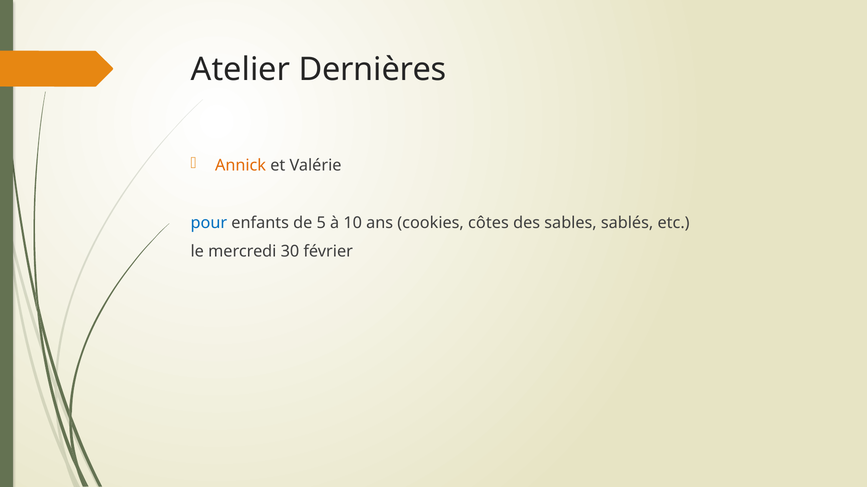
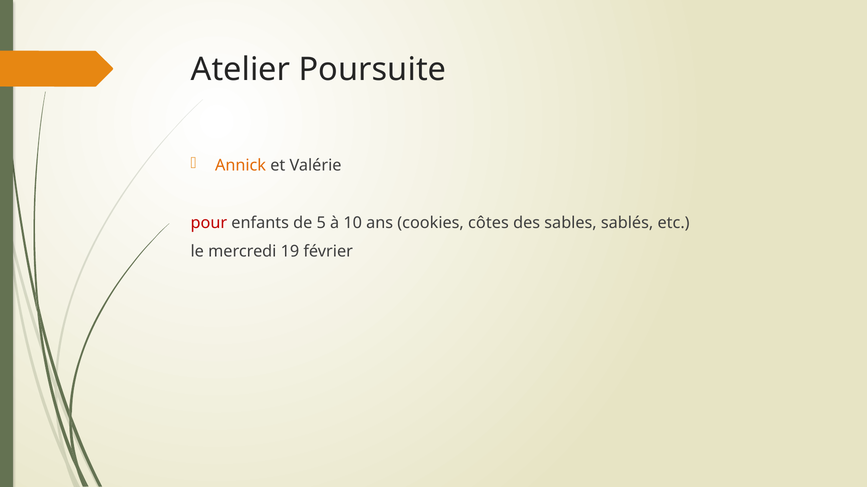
Dernières: Dernières -> Poursuite
pour colour: blue -> red
30: 30 -> 19
